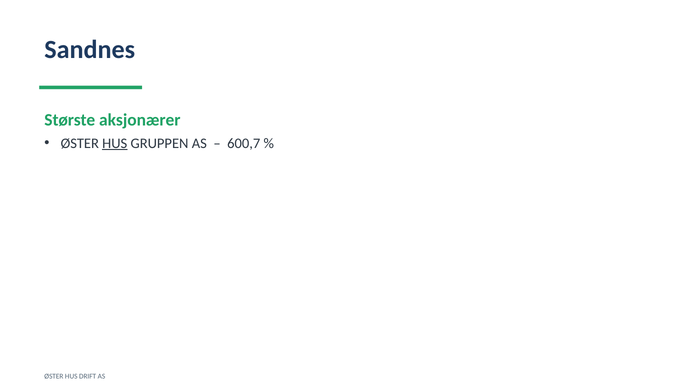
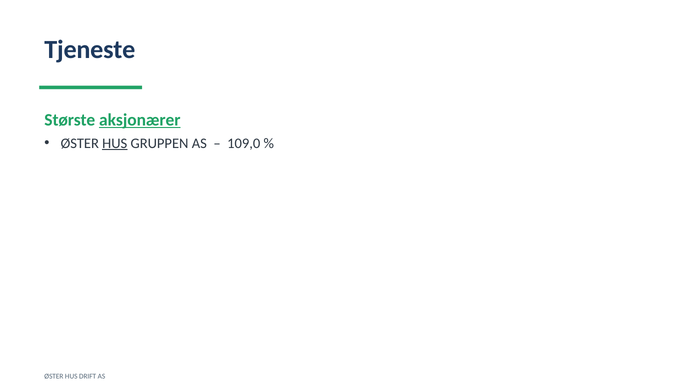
Sandnes: Sandnes -> Tjeneste
aksjonærer underline: none -> present
600,7: 600,7 -> 109,0
